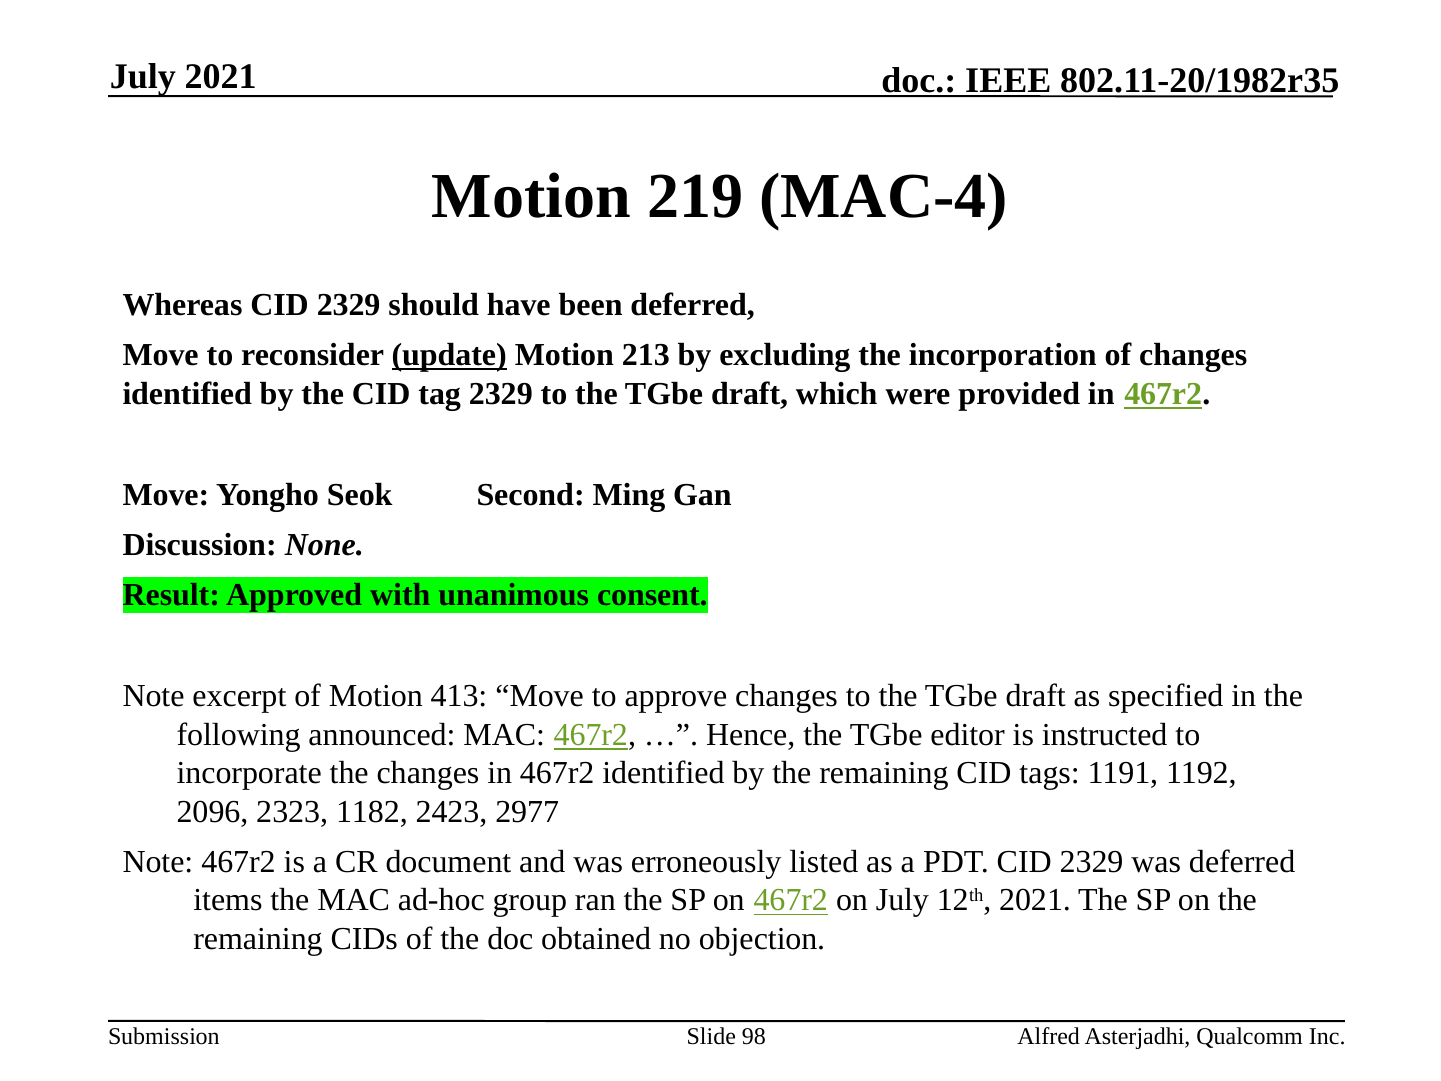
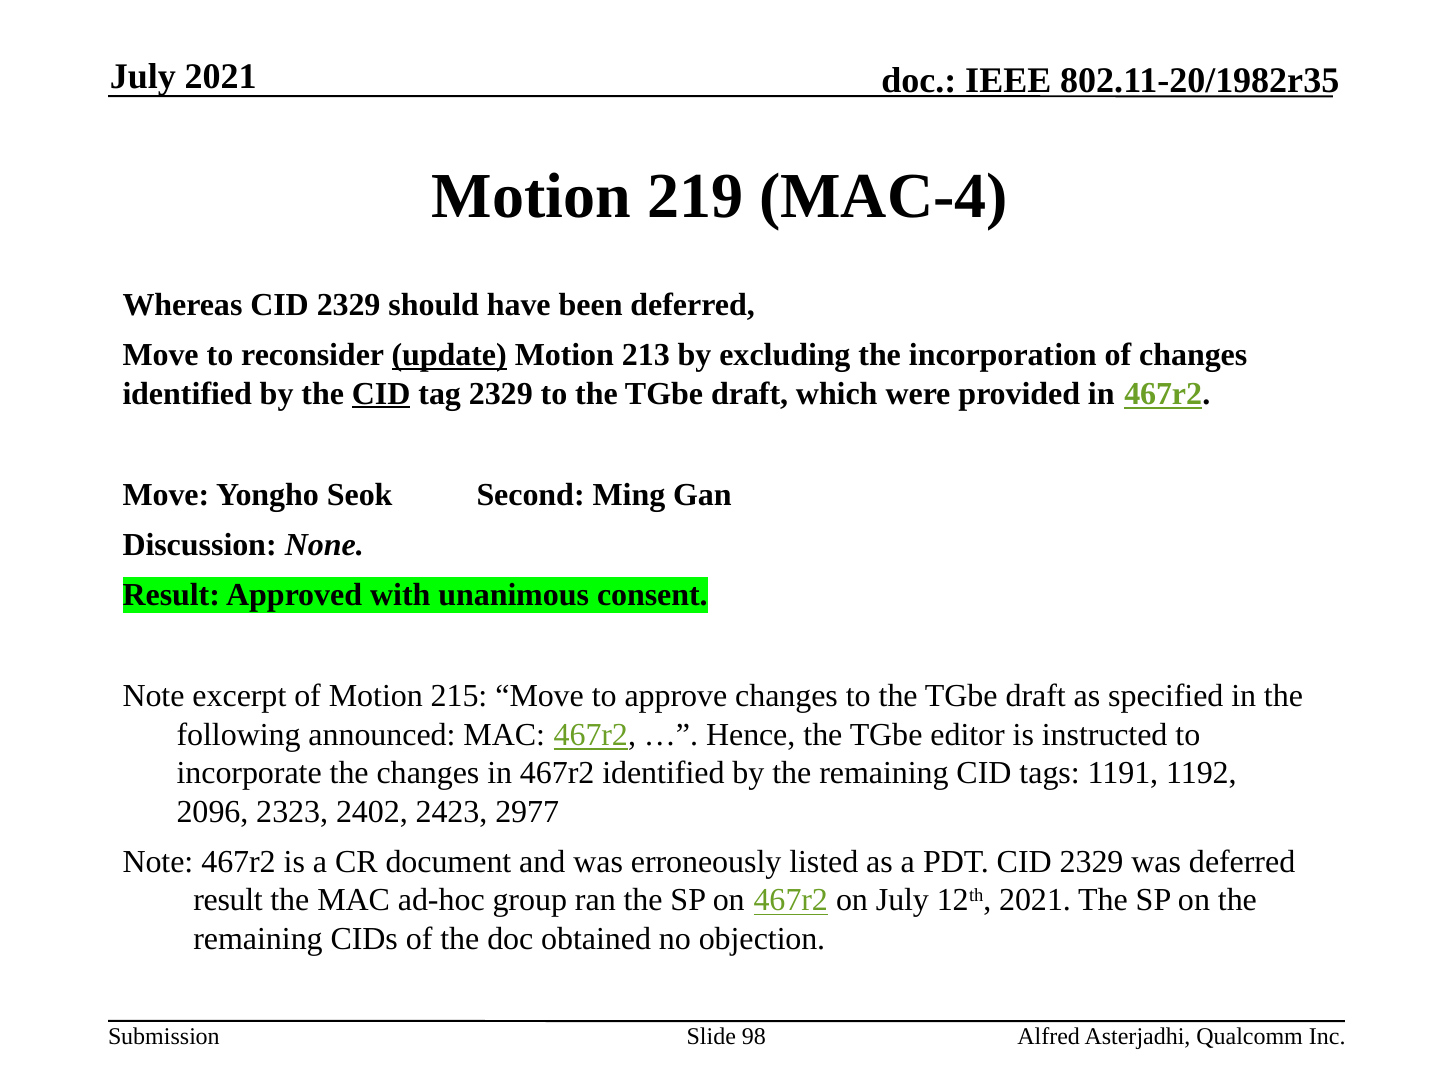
CID at (381, 393) underline: none -> present
413: 413 -> 215
1182: 1182 -> 2402
items at (228, 900): items -> result
